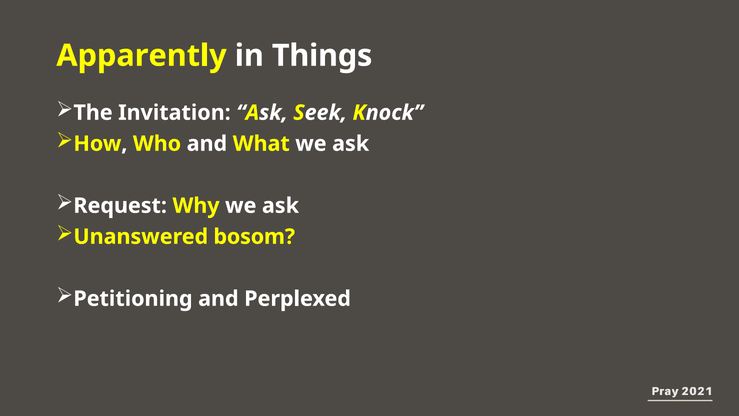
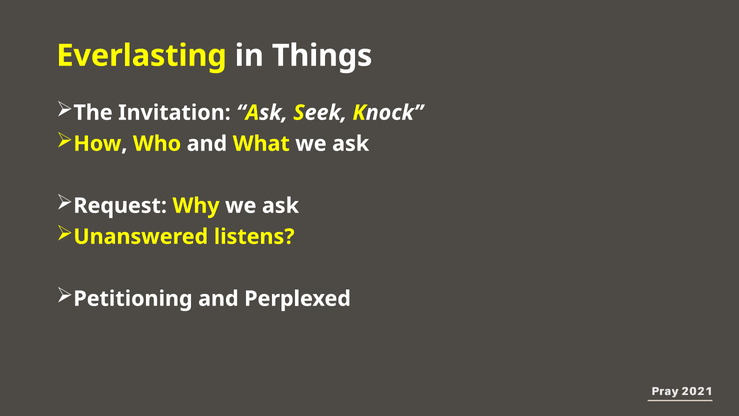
Apparently: Apparently -> Everlasting
bosom: bosom -> listens
